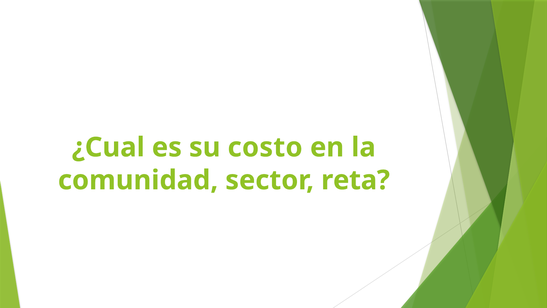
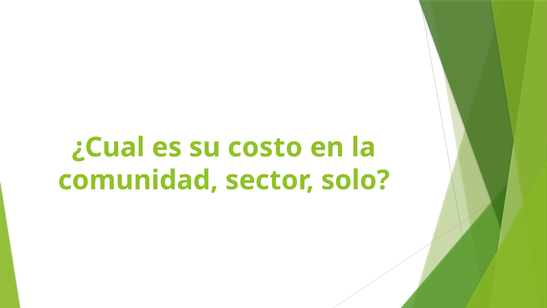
reta: reta -> solo
